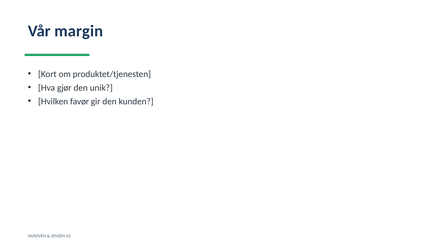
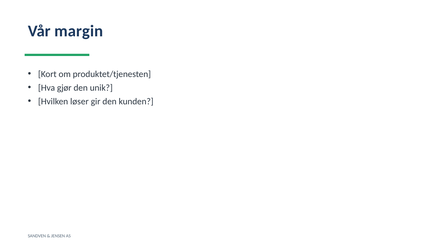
favør: favør -> løser
